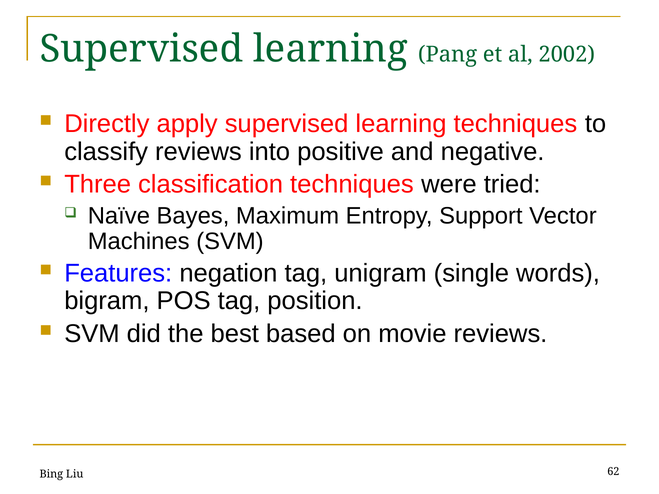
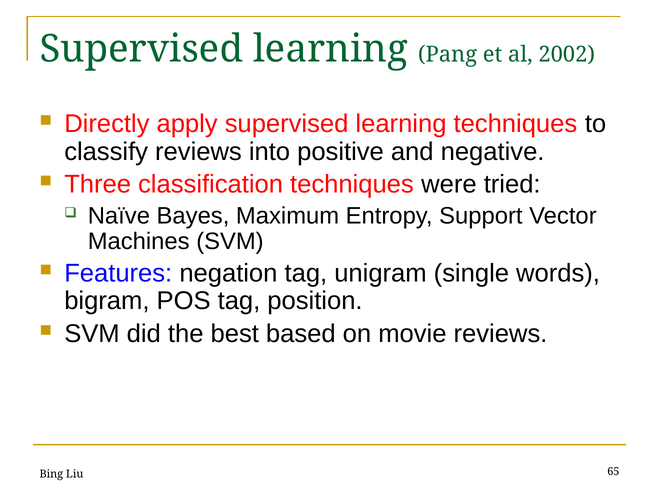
62: 62 -> 65
